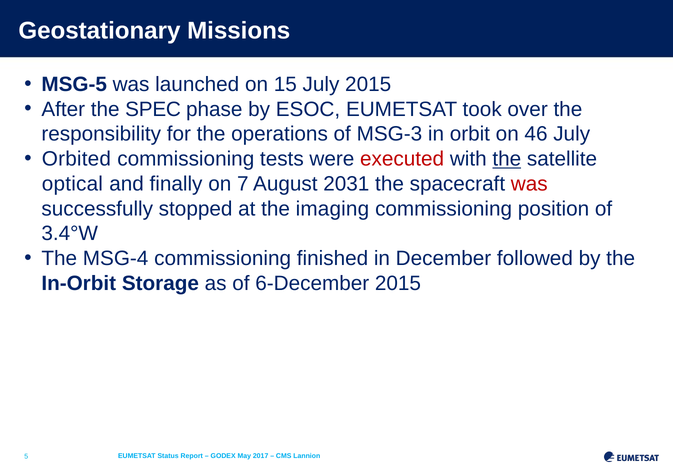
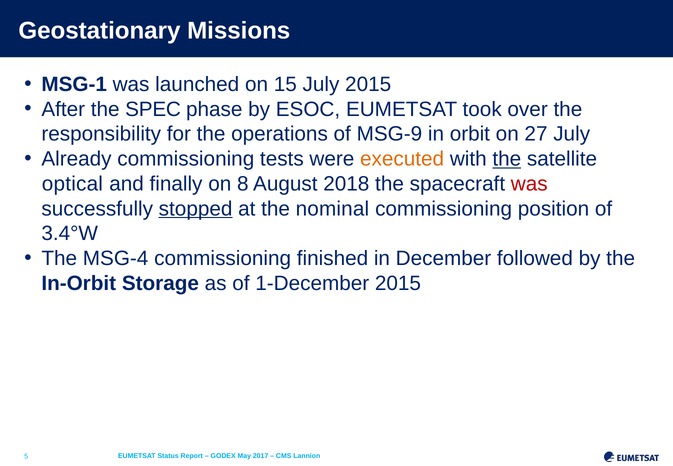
MSG-5: MSG-5 -> MSG-1
MSG-3: MSG-3 -> MSG-9
46: 46 -> 27
Orbited: Orbited -> Already
executed colour: red -> orange
7: 7 -> 8
2031: 2031 -> 2018
stopped underline: none -> present
imaging: imaging -> nominal
6-December: 6-December -> 1-December
